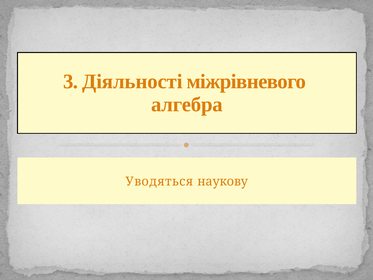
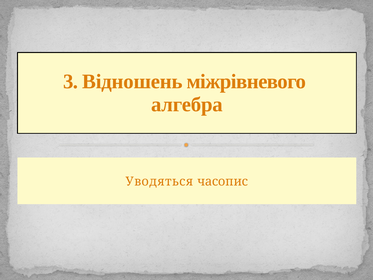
Діяльності: Діяльності -> Відношень
наукову: наукову -> часопис
